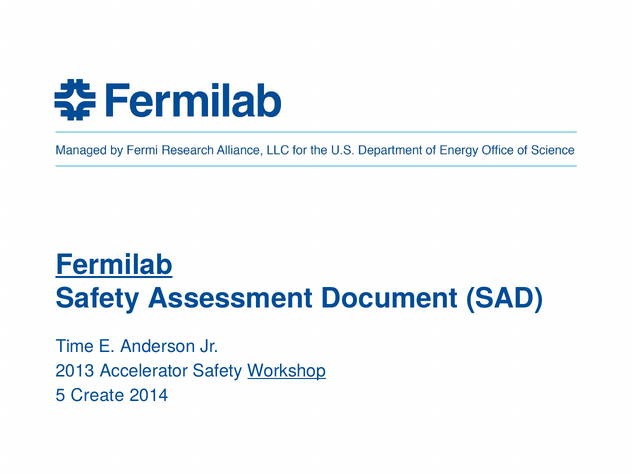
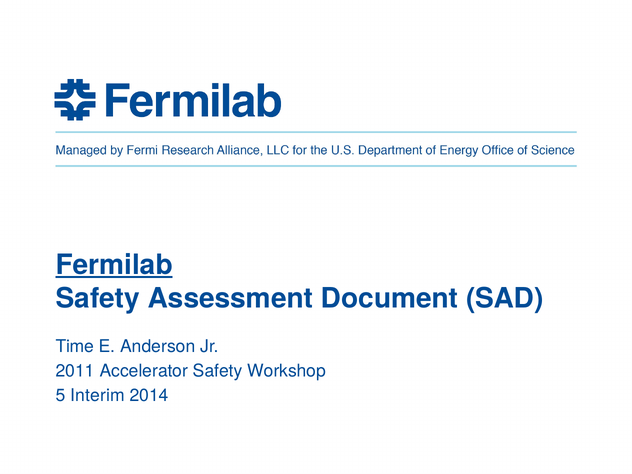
2013: 2013 -> 2011
Workshop underline: present -> none
Create: Create -> Interim
